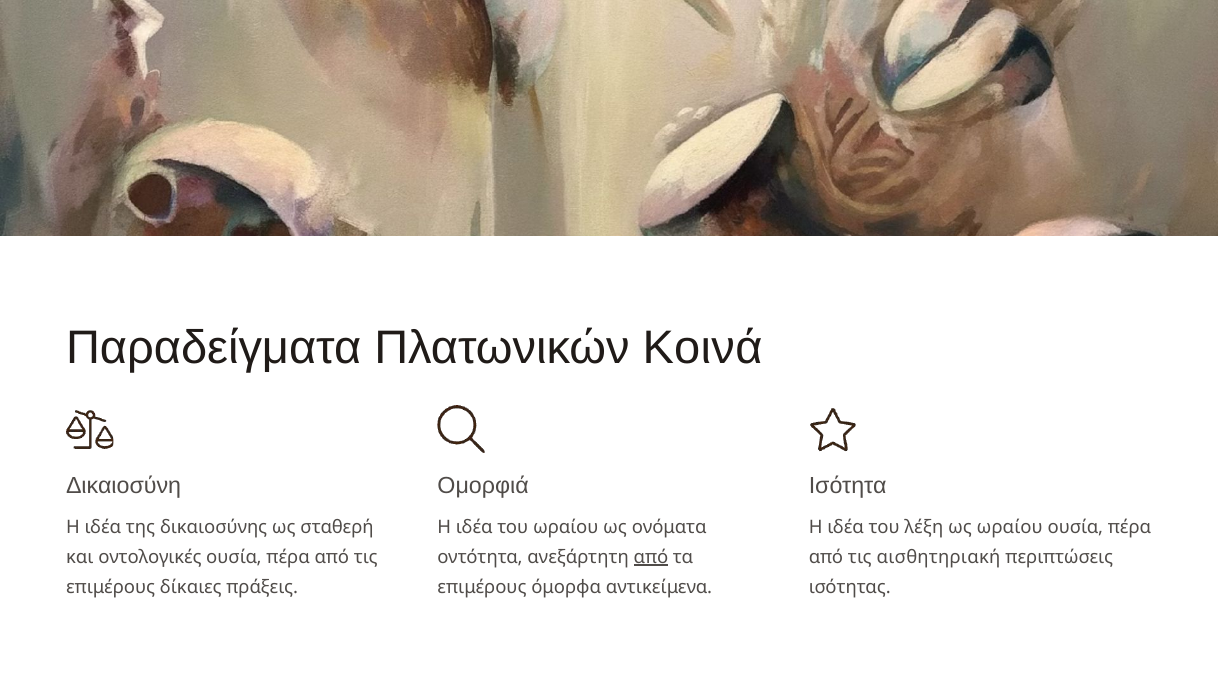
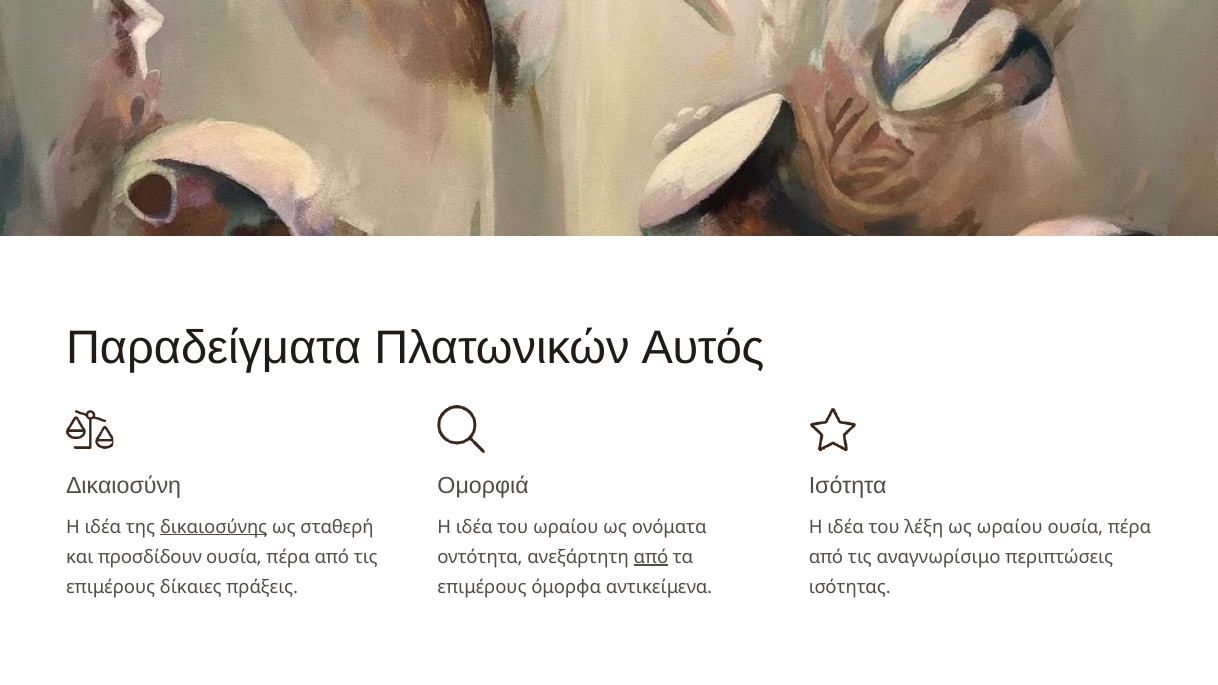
Κοινά: Κοινά -> Αυτός
δικαιοσύνης underline: none -> present
οντολογικές: οντολογικές -> προσδίδουν
αισθητηριακή: αισθητηριακή -> αναγνωρίσιμο
